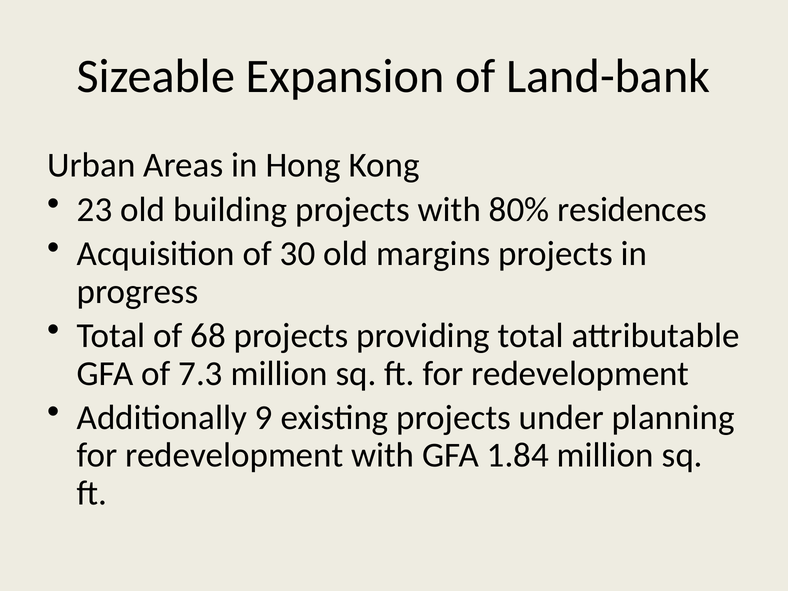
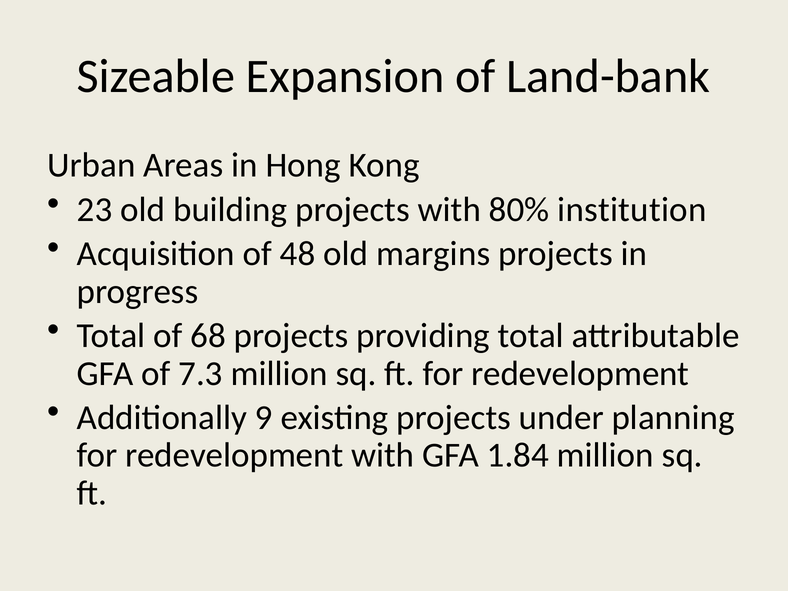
residences: residences -> institution
30: 30 -> 48
